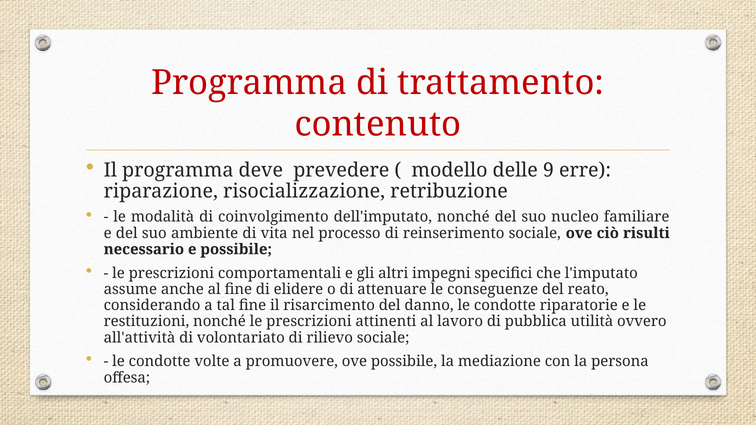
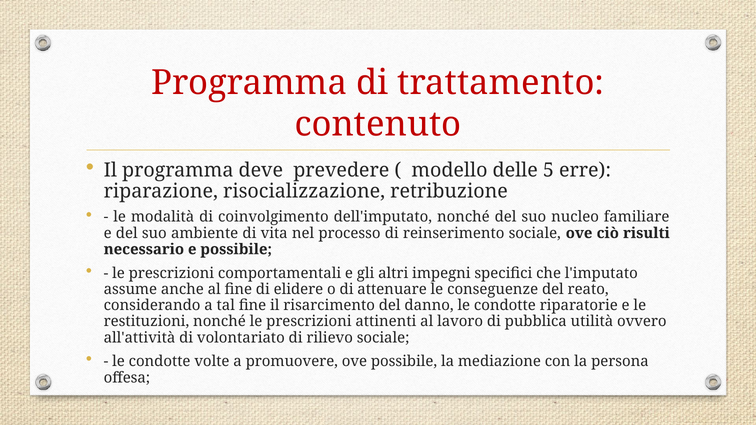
9: 9 -> 5
